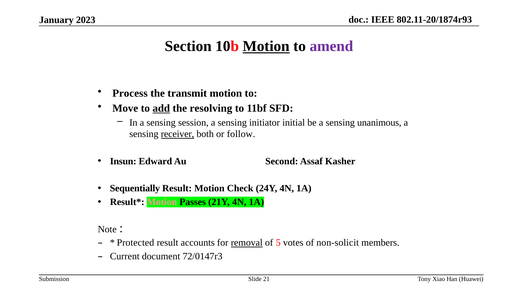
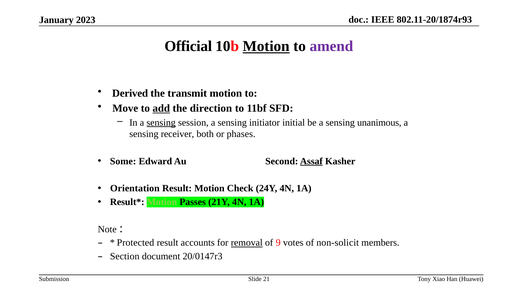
Section: Section -> Official
Process: Process -> Derived
resolving: resolving -> direction
sensing at (161, 123) underline: none -> present
receiver underline: present -> none
follow: follow -> phases
Insun: Insun -> Some
Assaf underline: none -> present
Sequentially: Sequentially -> Orientation
Motion at (162, 202) colour: pink -> light green
5: 5 -> 9
Current: Current -> Section
72/0147r3: 72/0147r3 -> 20/0147r3
